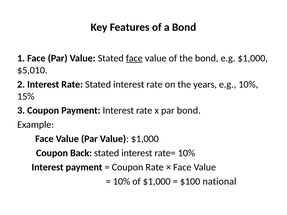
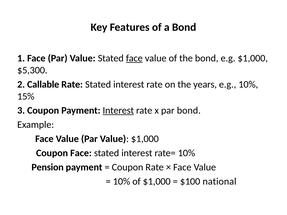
$5,010: $5,010 -> $5,300
2 Interest: Interest -> Callable
Interest at (118, 111) underline: none -> present
Coupon Back: Back -> Face
Interest at (48, 167): Interest -> Pension
